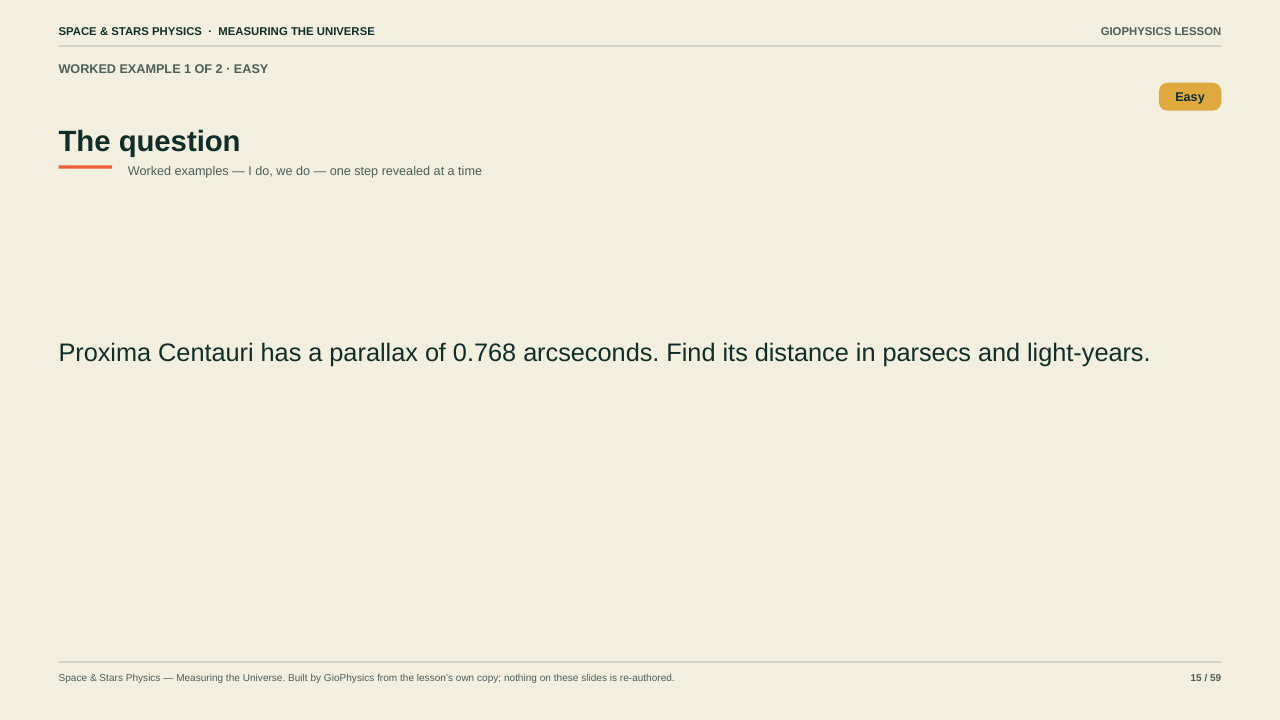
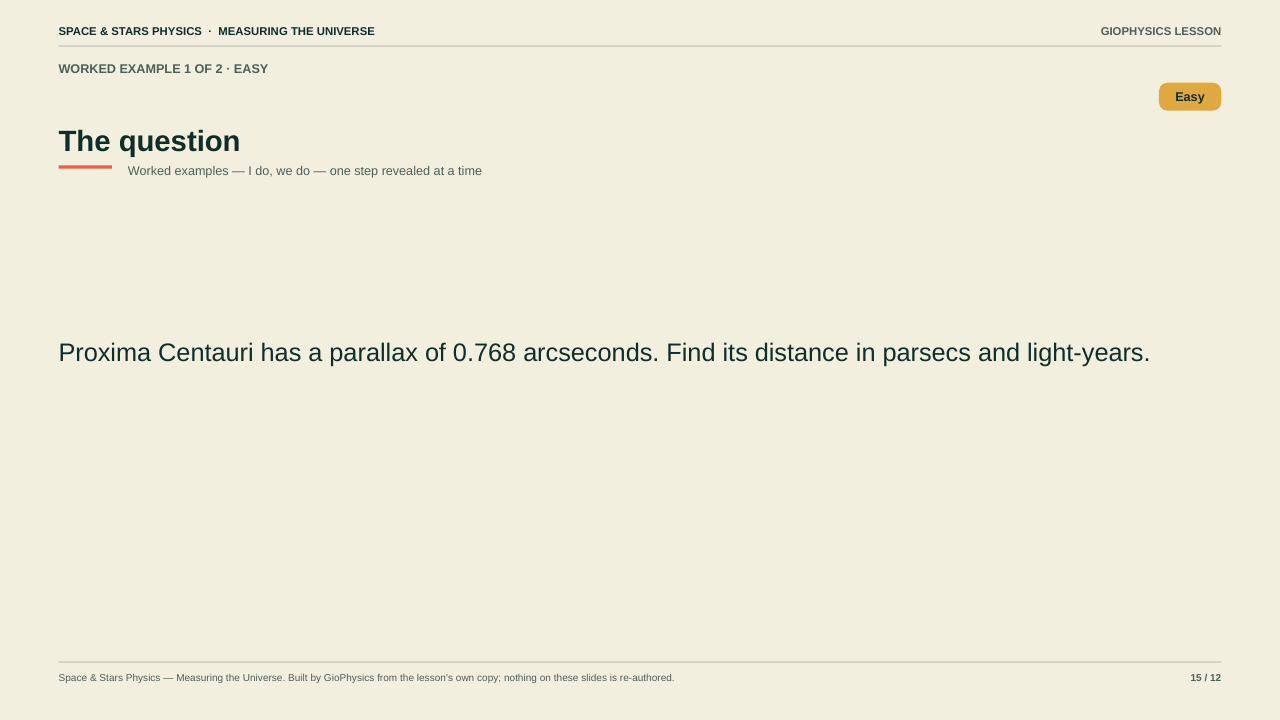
59: 59 -> 12
